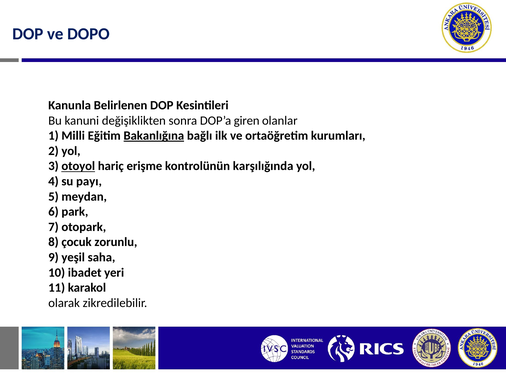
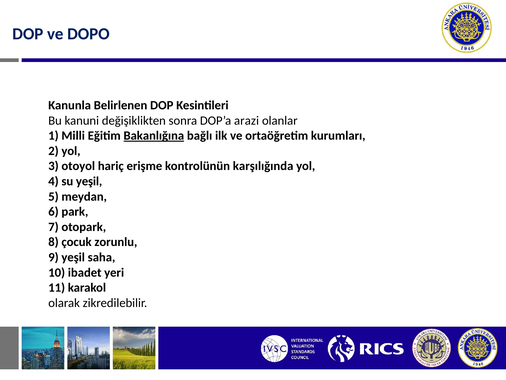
giren: giren -> arazi
otoyol underline: present -> none
su payı: payı -> yeşil
